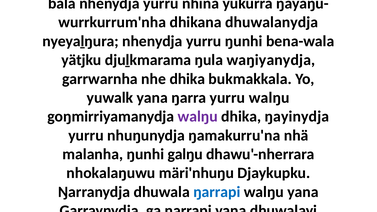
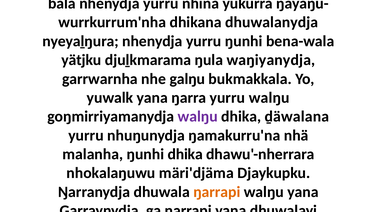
nhe dhika: dhika -> galŋu
ŋayinydja: ŋayinydja -> ḏäwalana
ŋunhi galŋu: galŋu -> dhika
märi'nhuŋu: märi'nhuŋu -> märi'djäma
ŋarrapi at (217, 192) colour: blue -> orange
